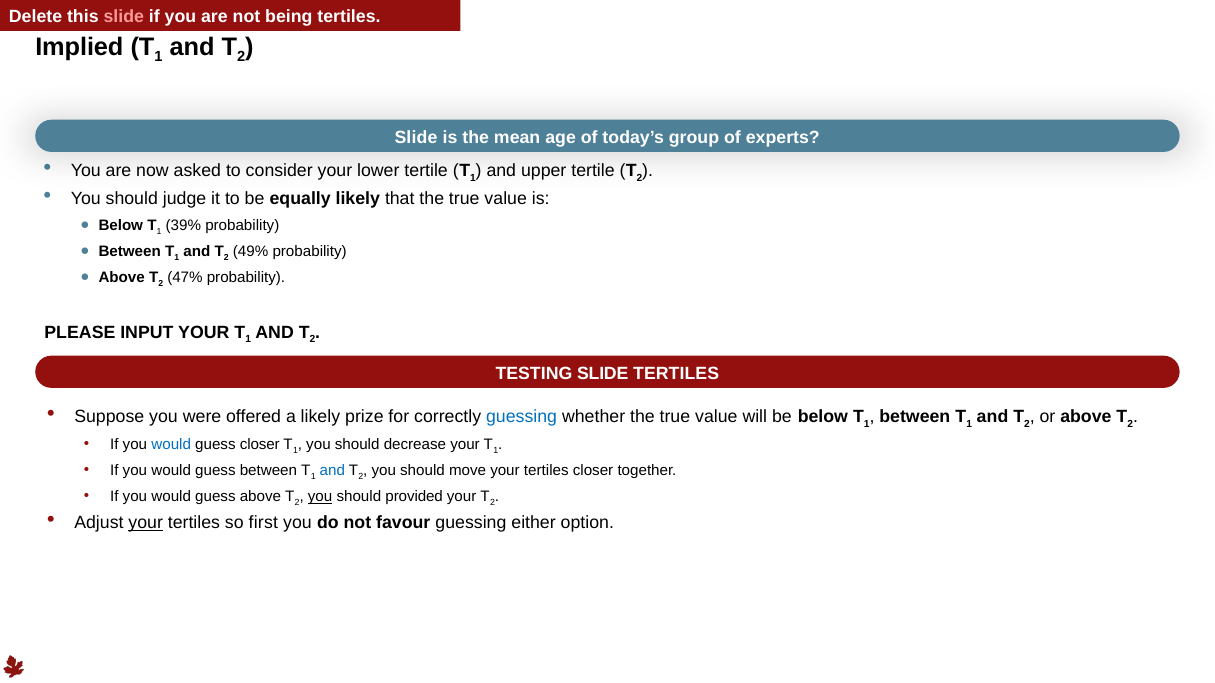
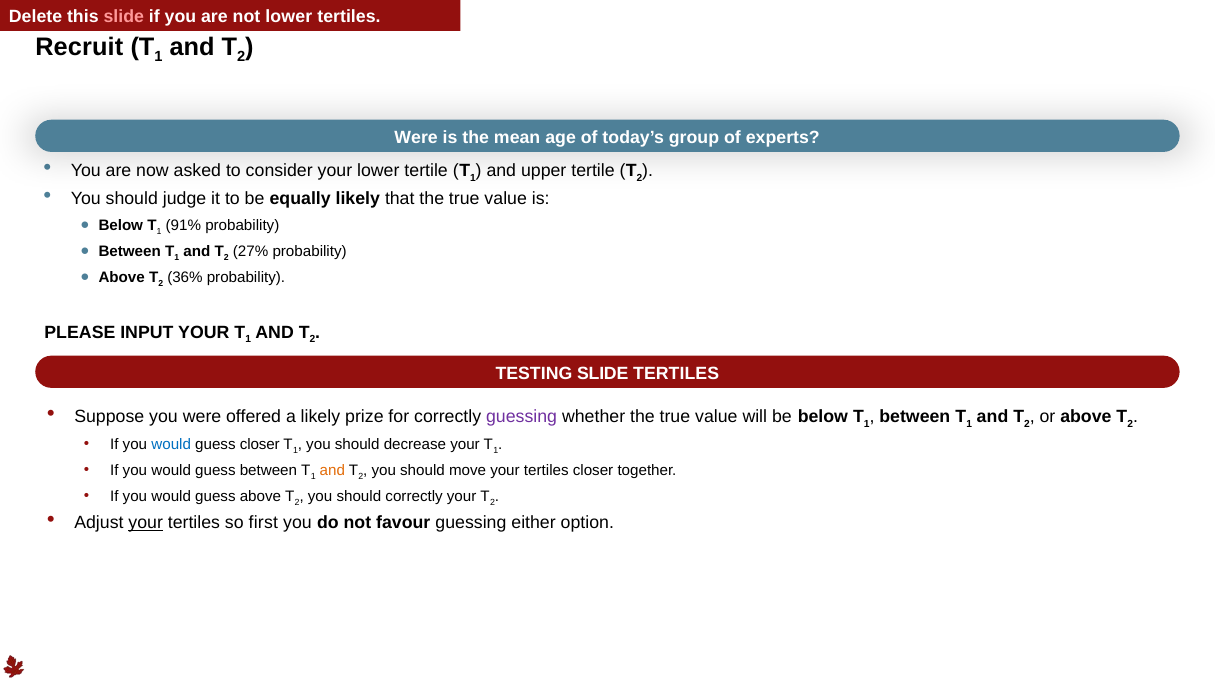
not being: being -> lower
Implied: Implied -> Recruit
Slide at (416, 138): Slide -> Were
39%: 39% -> 91%
49%: 49% -> 27%
47%: 47% -> 36%
guessing at (522, 417) colour: blue -> purple
and at (332, 471) colour: blue -> orange
you at (320, 497) underline: present -> none
should provided: provided -> correctly
